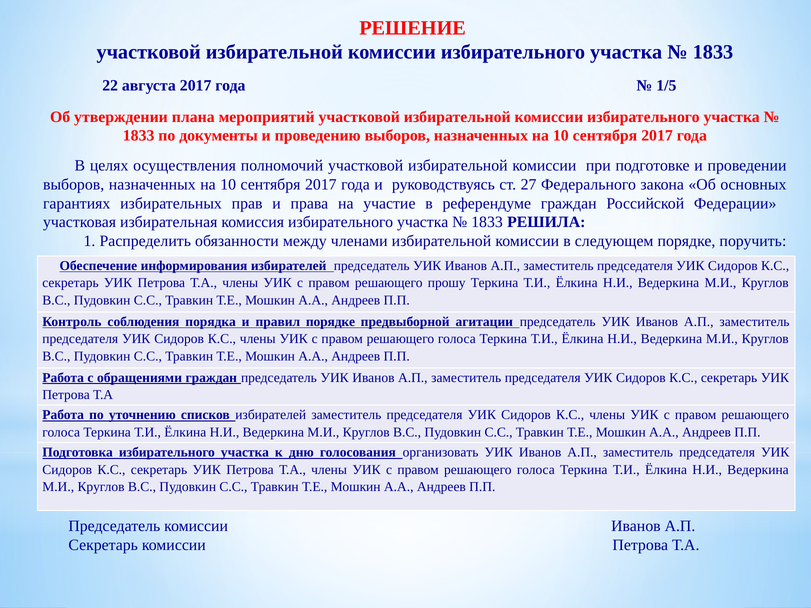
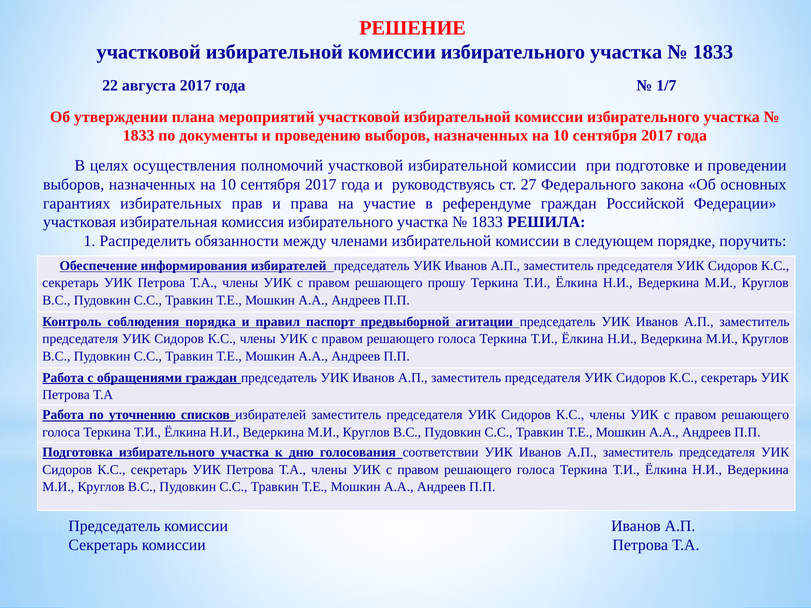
1/5: 1/5 -> 1/7
правил порядке: порядке -> паспорт
организовать: организовать -> соответствии
